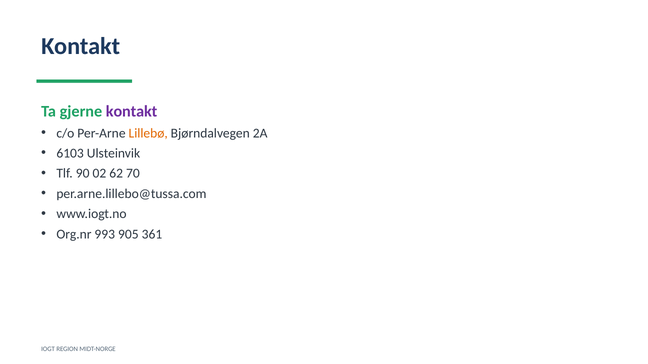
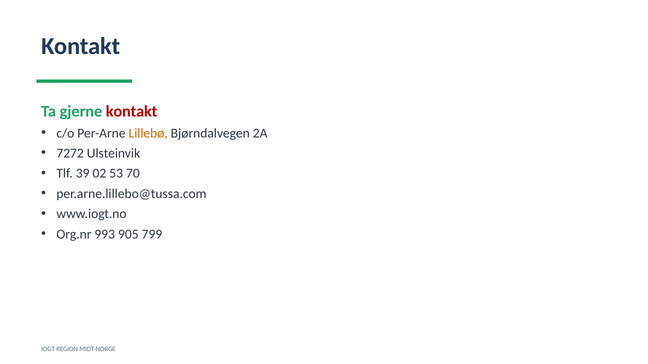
kontakt at (132, 112) colour: purple -> red
6103: 6103 -> 7272
90: 90 -> 39
62: 62 -> 53
361: 361 -> 799
